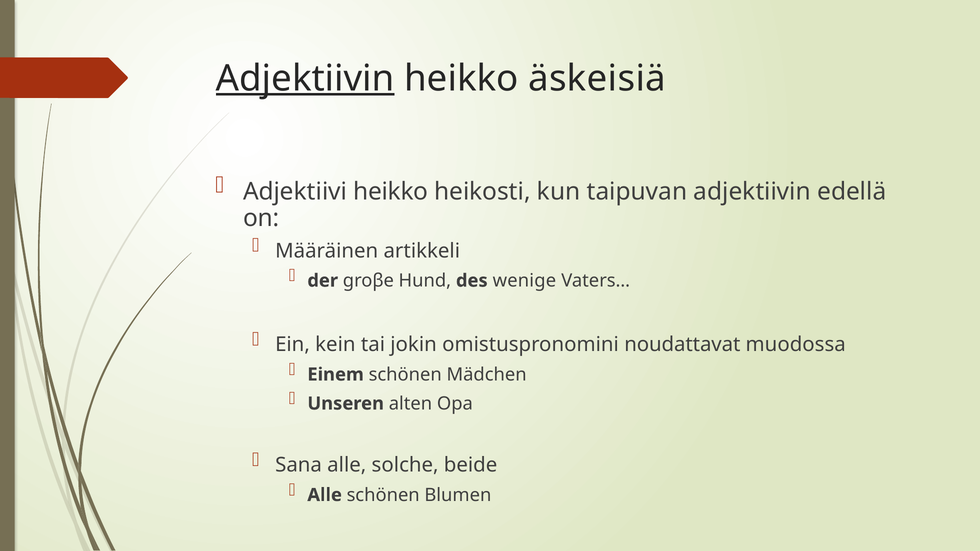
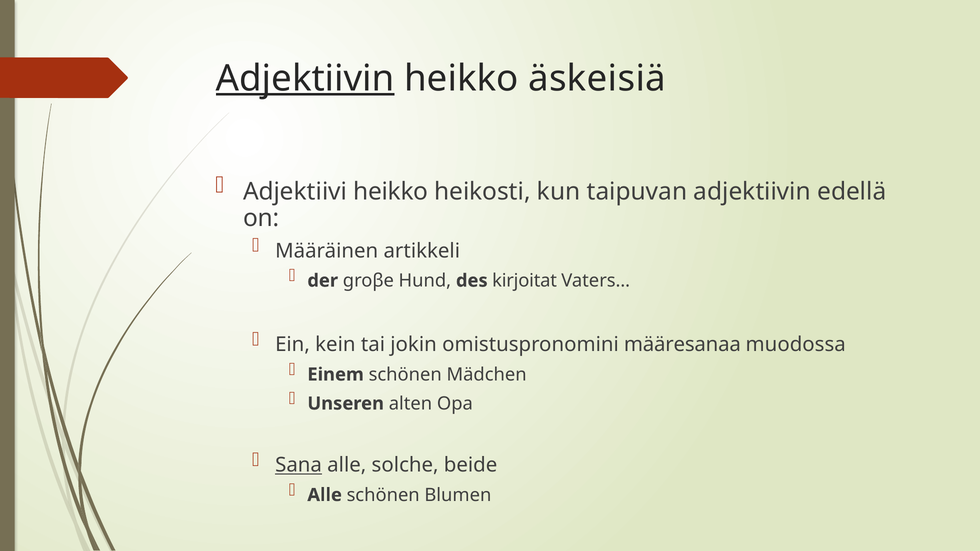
wenige: wenige -> kirjoitat
noudattavat: noudattavat -> määresanaa
Sana underline: none -> present
